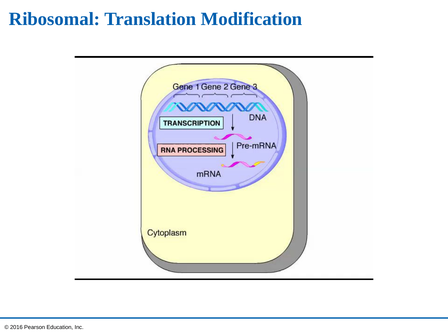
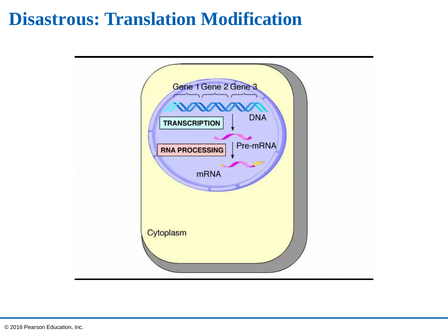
Ribosomal: Ribosomal -> Disastrous
